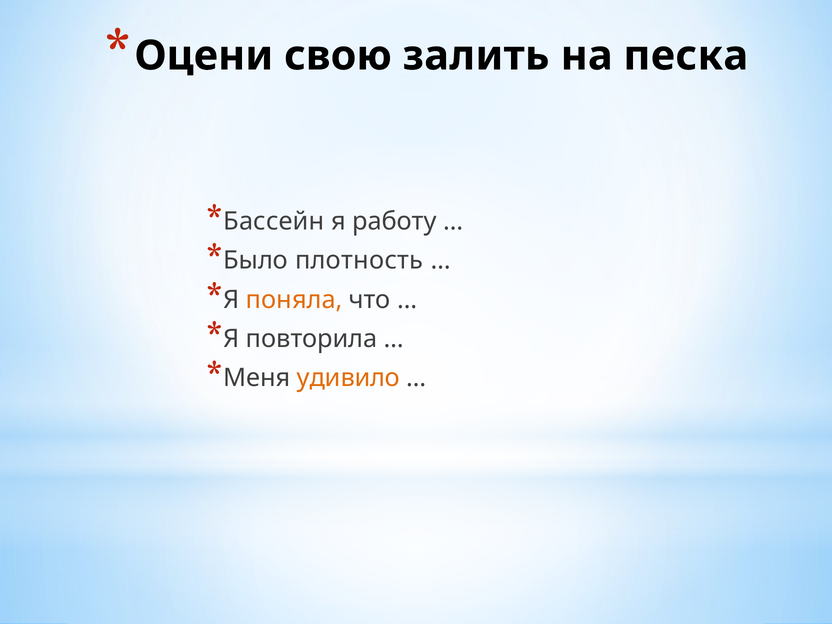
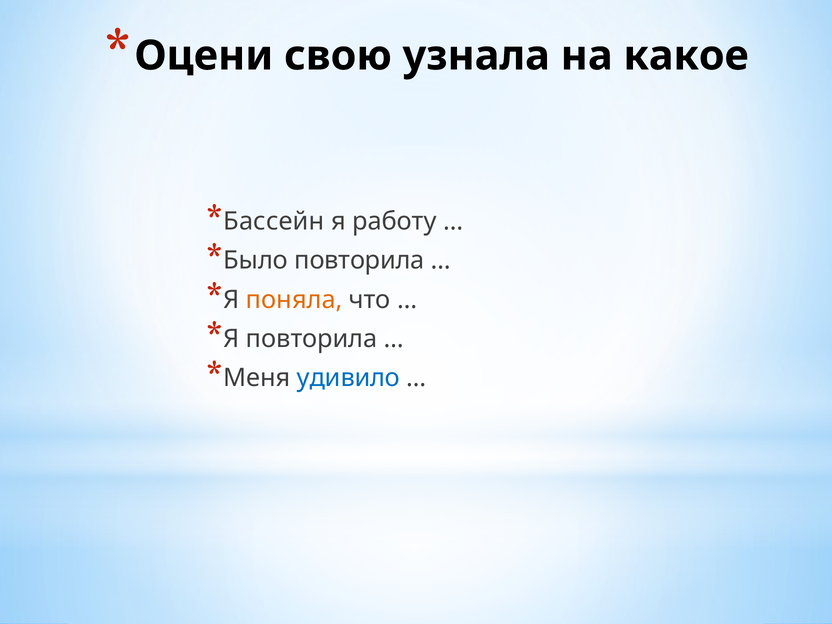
залить: залить -> узнала
песка: песка -> какое
Было плотность: плотность -> повторила
удивило colour: orange -> blue
